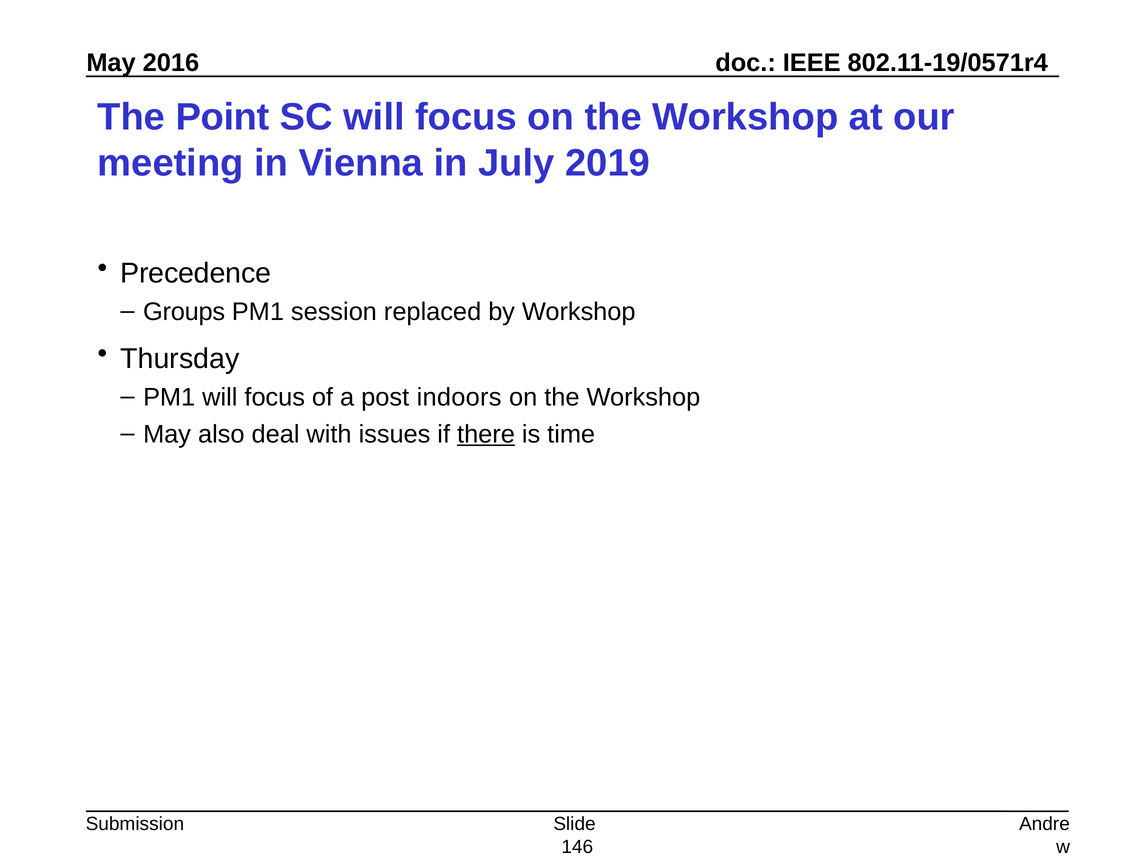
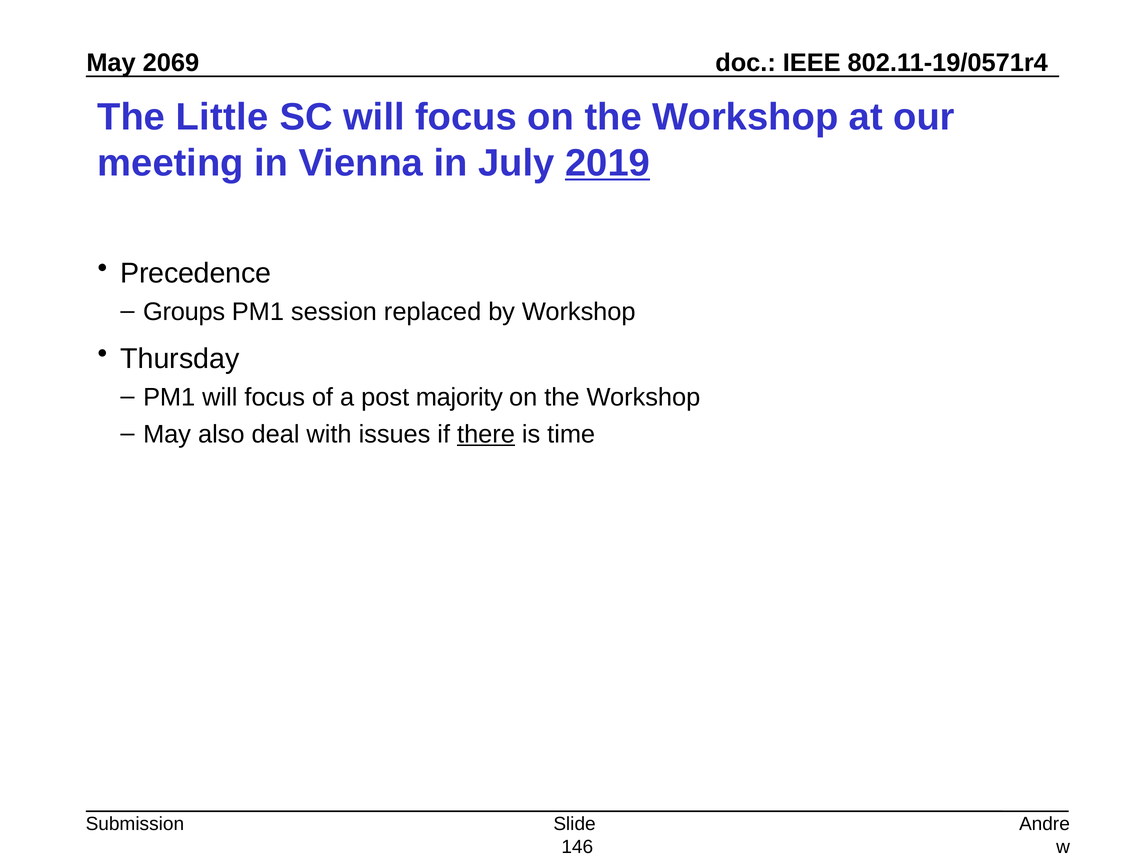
2016: 2016 -> 2069
Point: Point -> Little
2019 underline: none -> present
indoors: indoors -> majority
